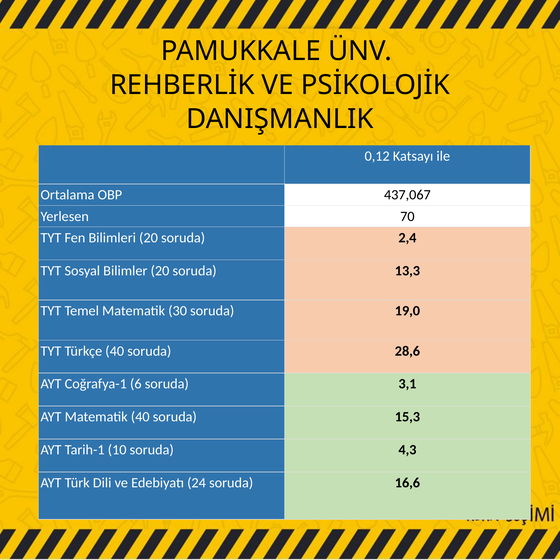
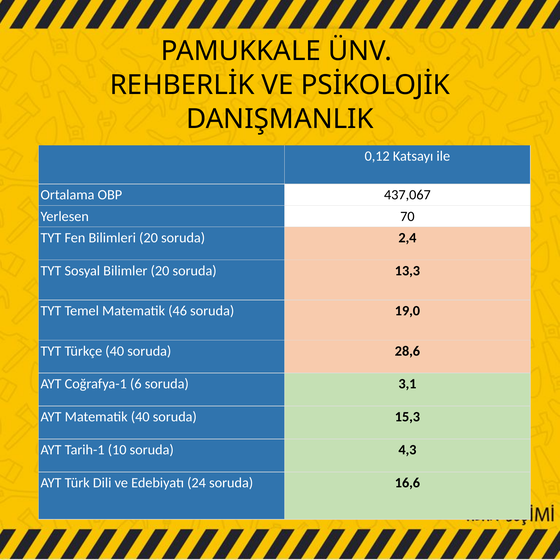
30: 30 -> 46
